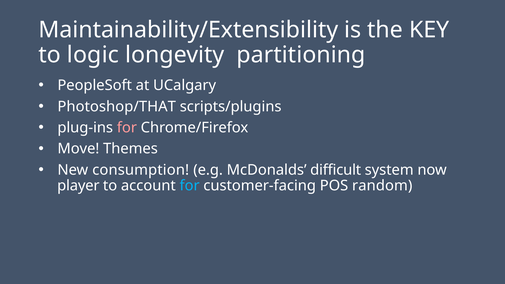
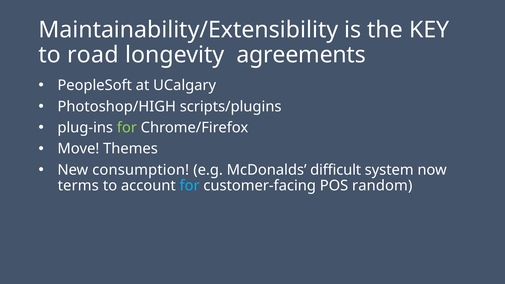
logic: logic -> road
partitioning: partitioning -> agreements
Photoshop/THAT: Photoshop/THAT -> Photoshop/HIGH
for at (127, 128) colour: pink -> light green
player: player -> terms
